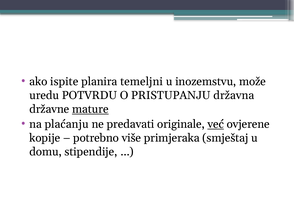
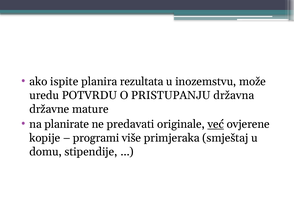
temeljni: temeljni -> rezultata
mature underline: present -> none
plaćanju: plaćanju -> planirate
potrebno: potrebno -> programi
